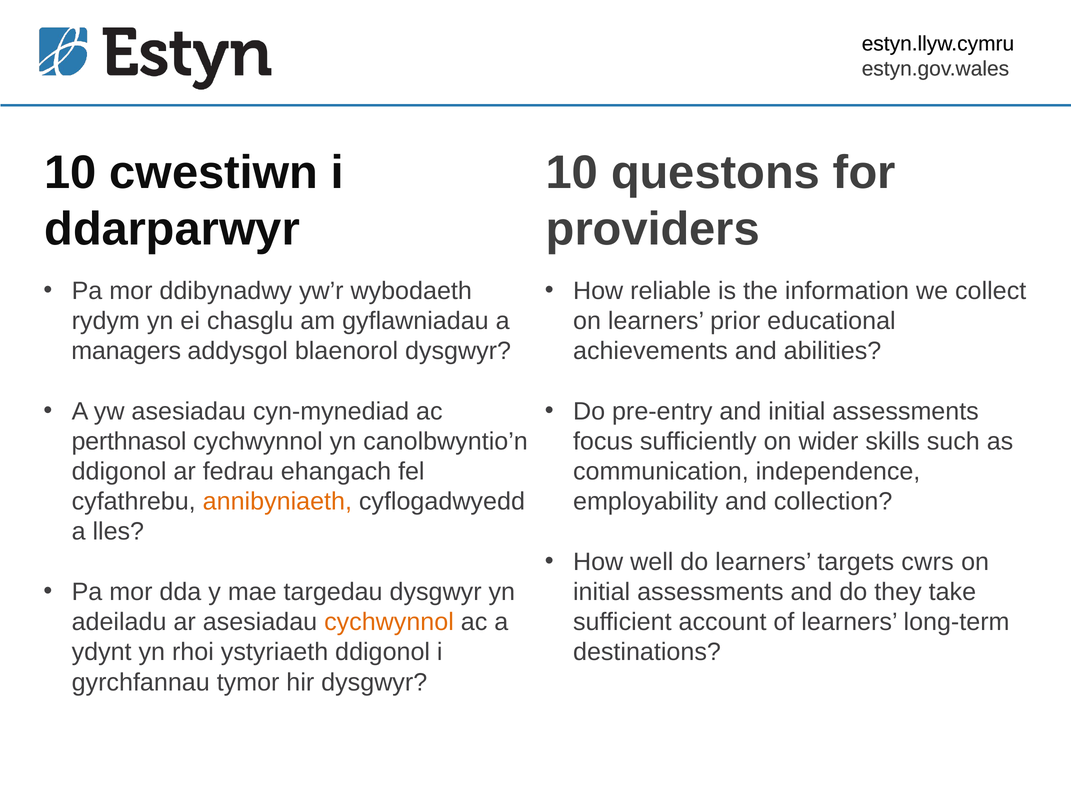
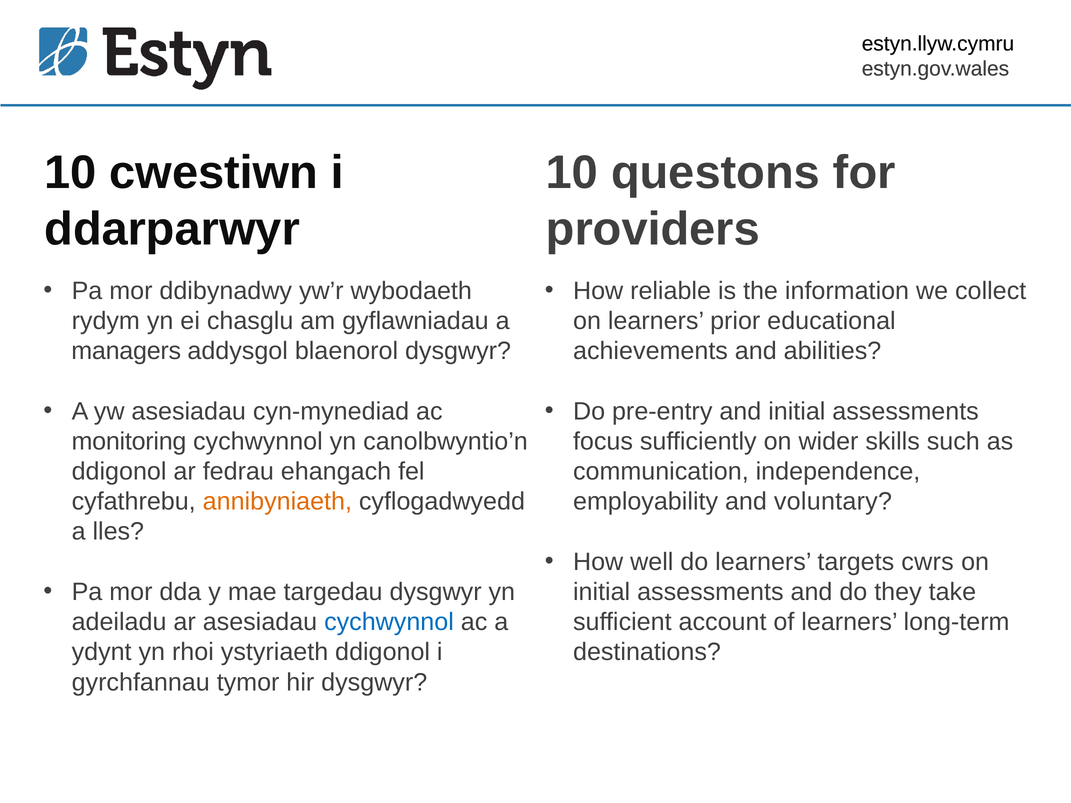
perthnasol: perthnasol -> monitoring
collection: collection -> voluntary
cychwynnol at (389, 622) colour: orange -> blue
